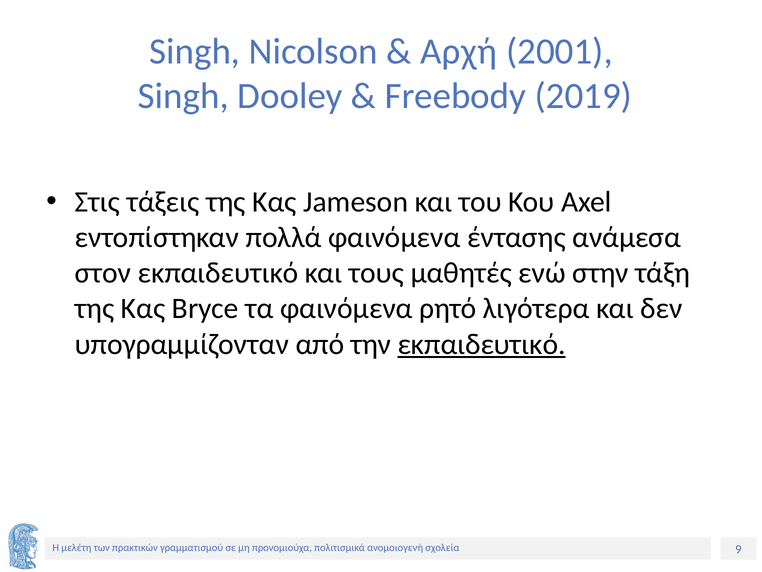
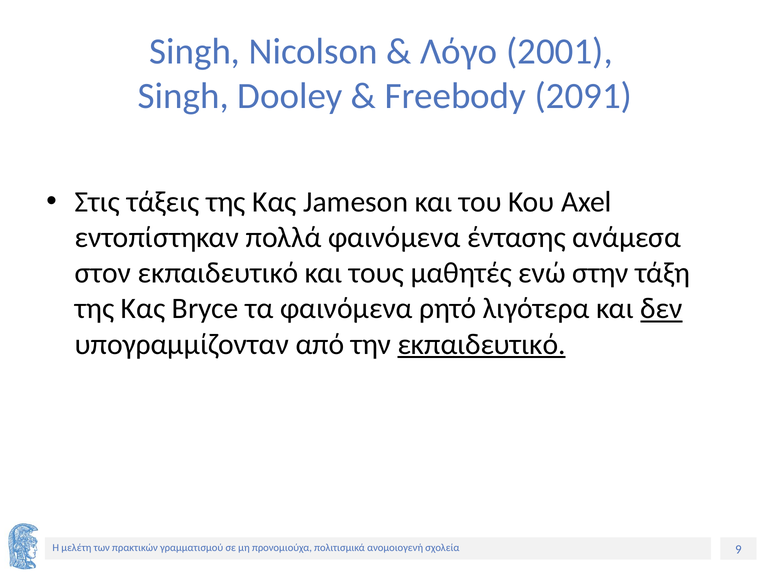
Αρχή: Αρχή -> Λόγο
2019: 2019 -> 2091
δεν underline: none -> present
